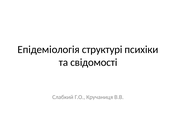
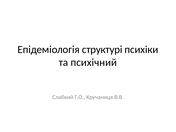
свідомості: свідомості -> психічний
